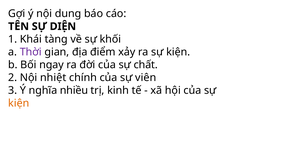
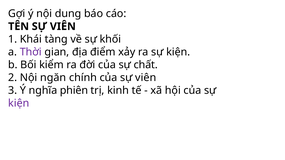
TÊN SỰ DIỆN: DIỆN -> VIÊN
ngay: ngay -> kiểm
nhiệt: nhiệt -> ngăn
nhiều: nhiều -> phiên
kiện at (19, 103) colour: orange -> purple
